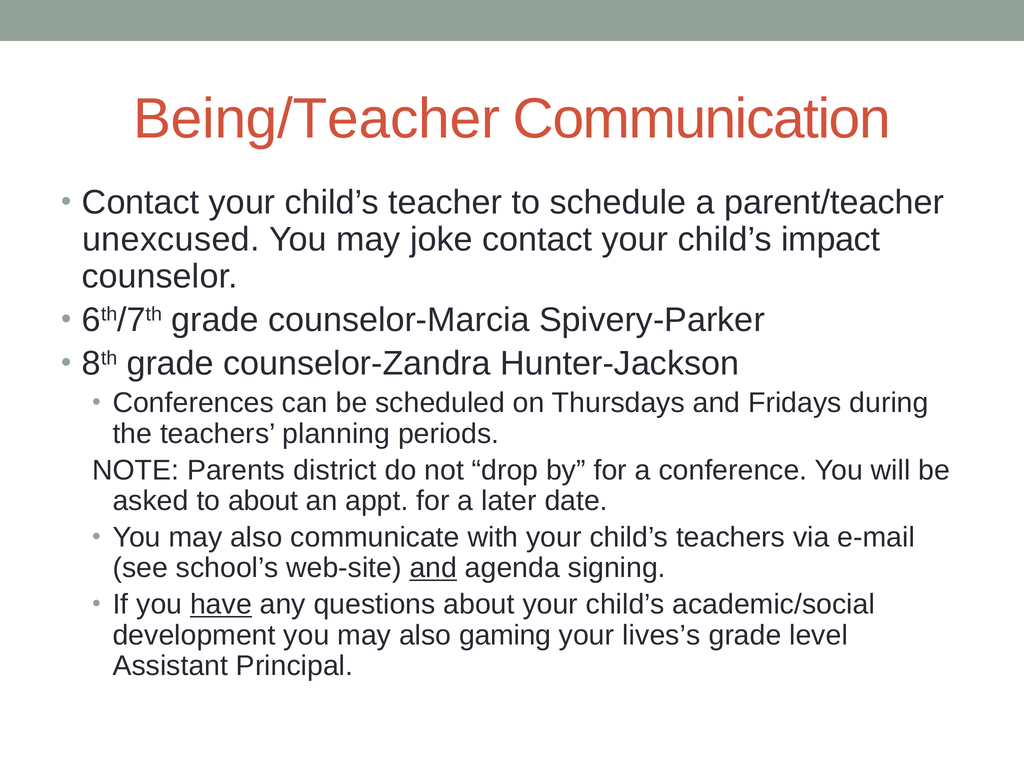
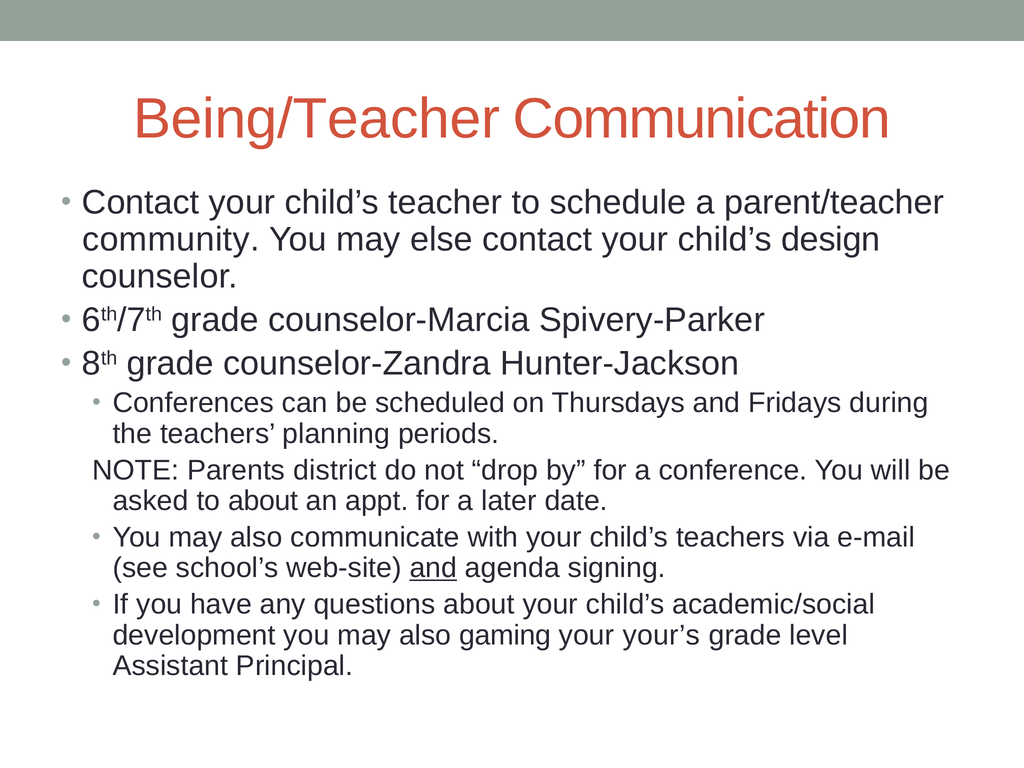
unexcused: unexcused -> community
joke: joke -> else
impact: impact -> design
have underline: present -> none
lives’s: lives’s -> your’s
